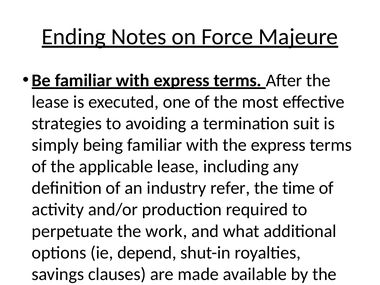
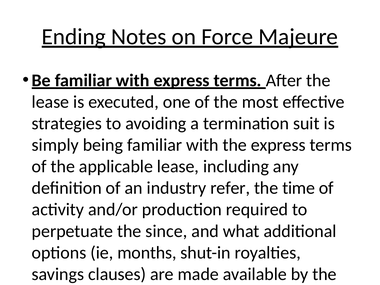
work: work -> since
depend: depend -> months
